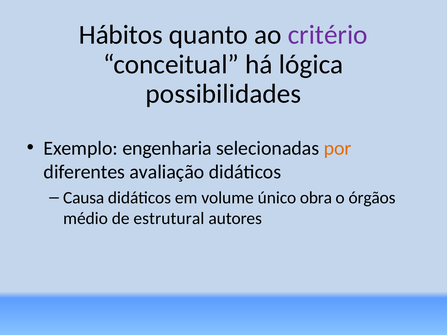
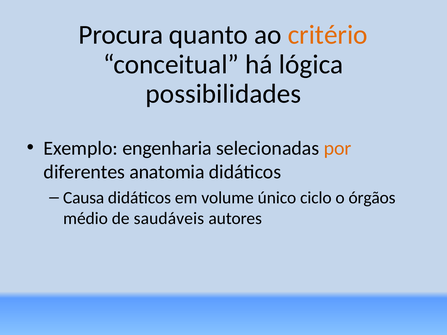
Hábitos: Hábitos -> Procura
critério colour: purple -> orange
avaliação: avaliação -> anatomia
obra: obra -> ciclo
estrutural: estrutural -> saudáveis
